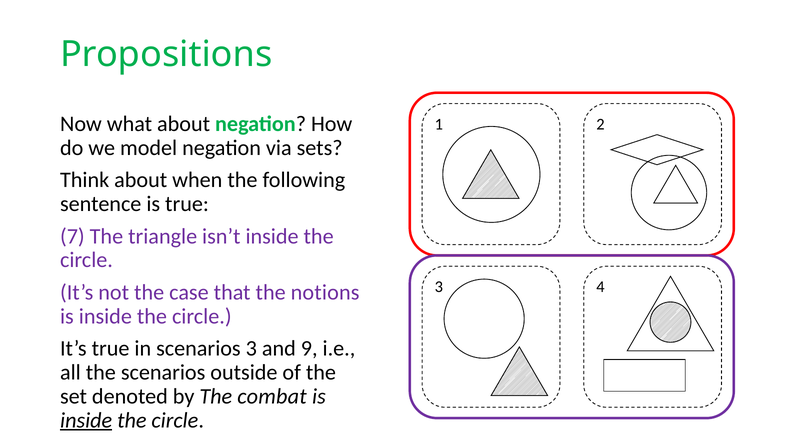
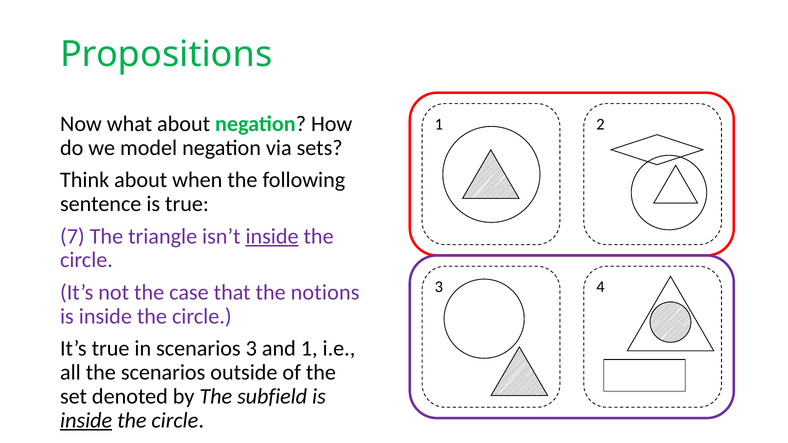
inside at (272, 236) underline: none -> present
and 9: 9 -> 1
combat: combat -> subfield
